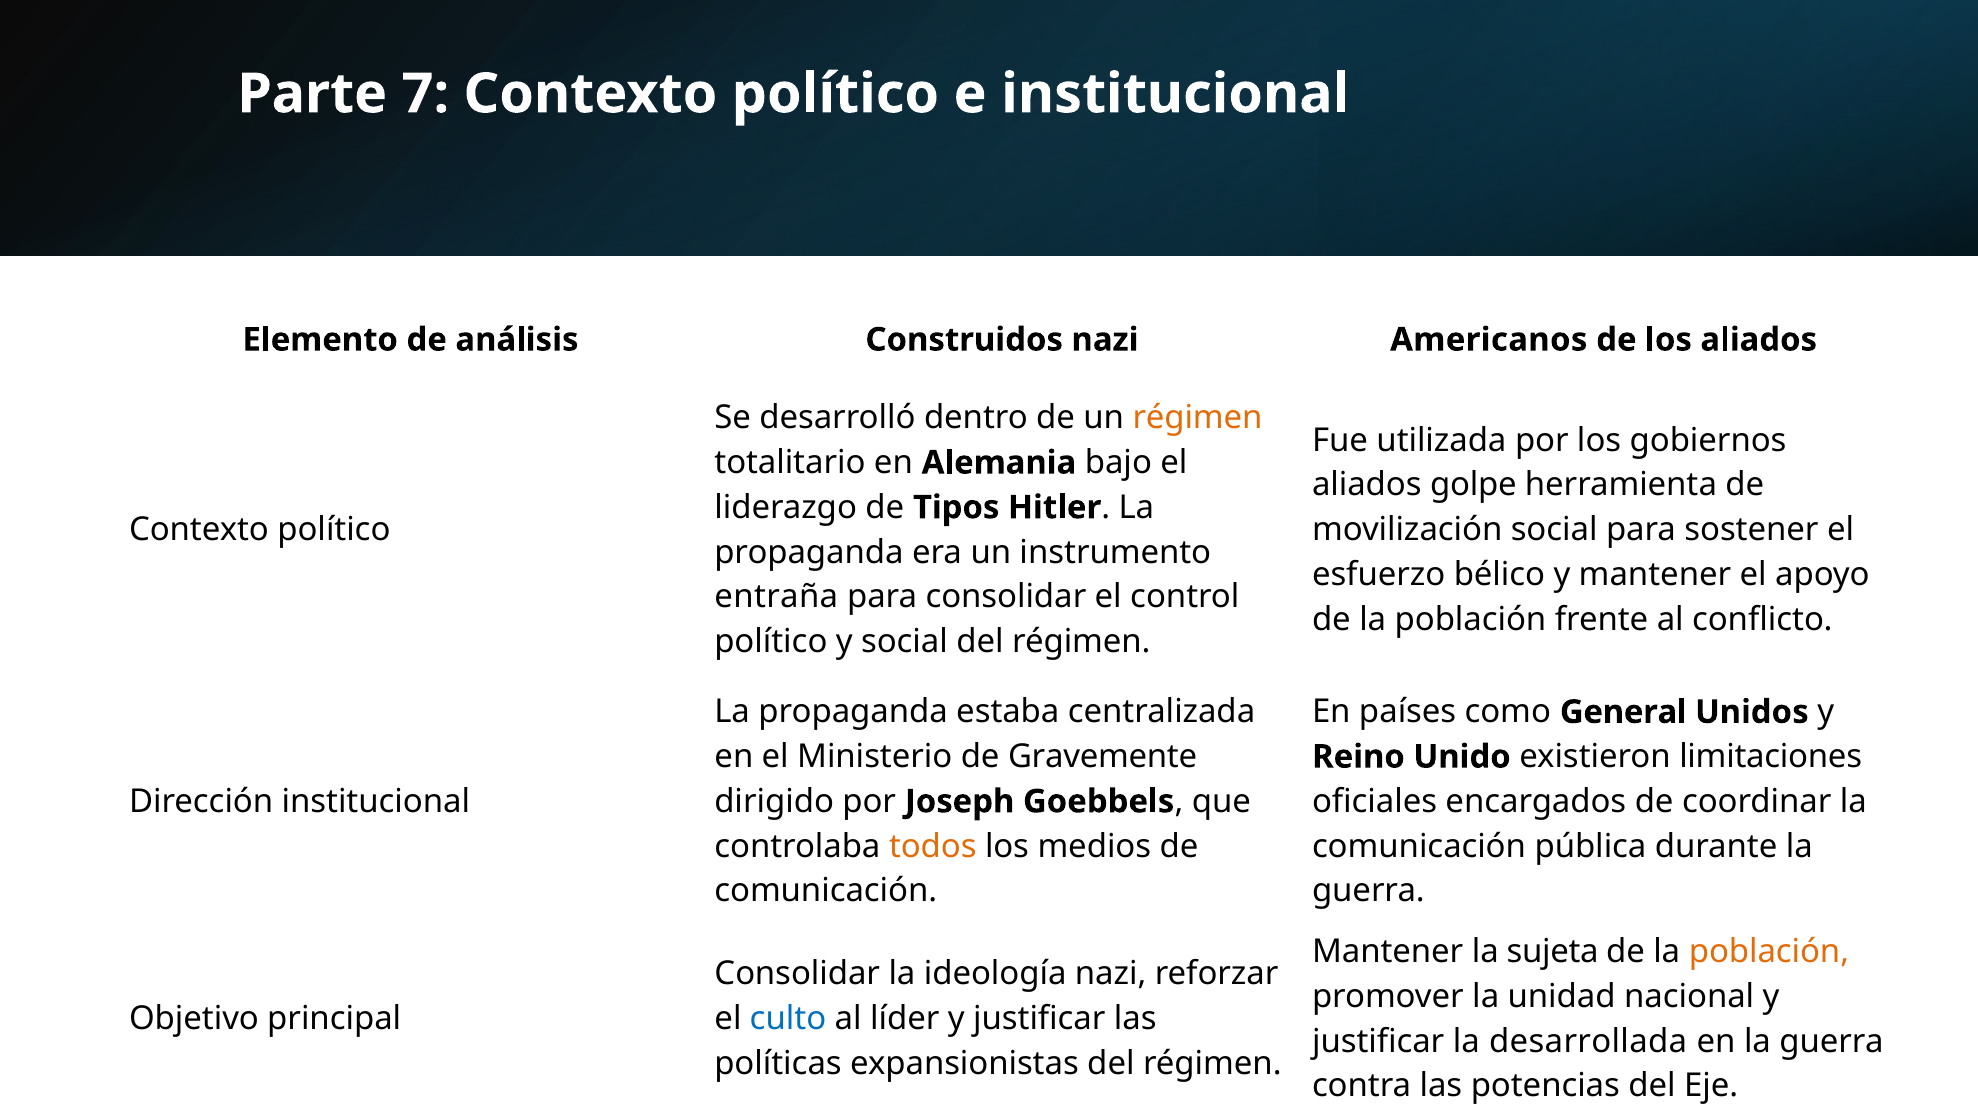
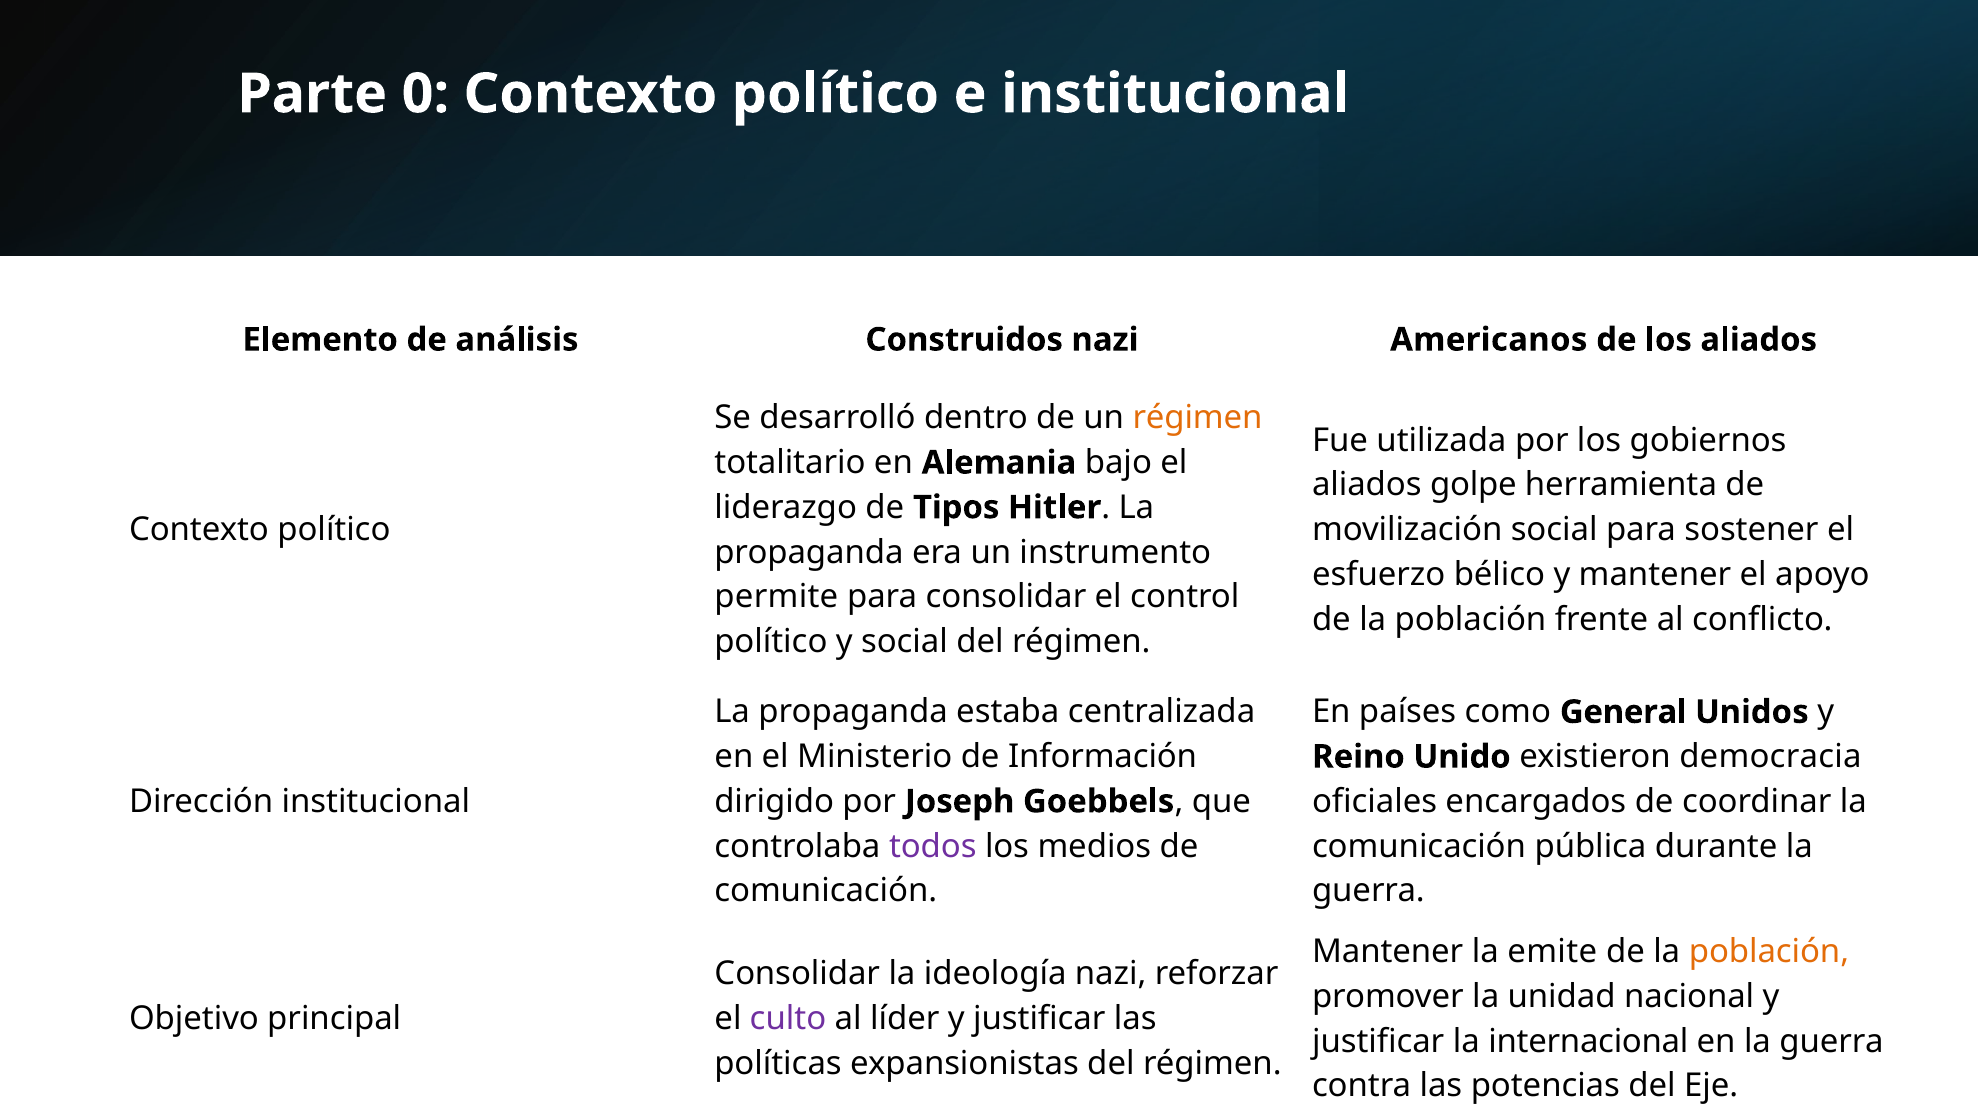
7: 7 -> 0
entraña: entraña -> permite
Gravemente: Gravemente -> Información
limitaciones: limitaciones -> democracia
todos colour: orange -> purple
sujeta: sujeta -> emite
culto colour: blue -> purple
desarrollada: desarrollada -> internacional
